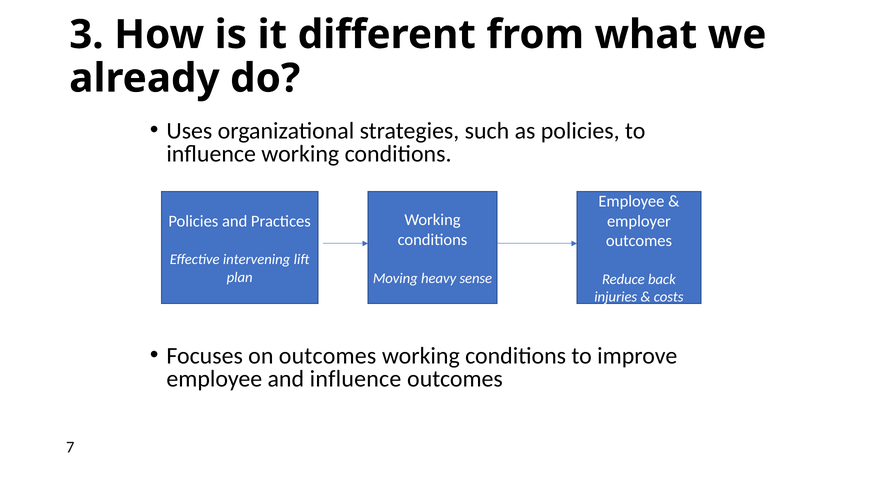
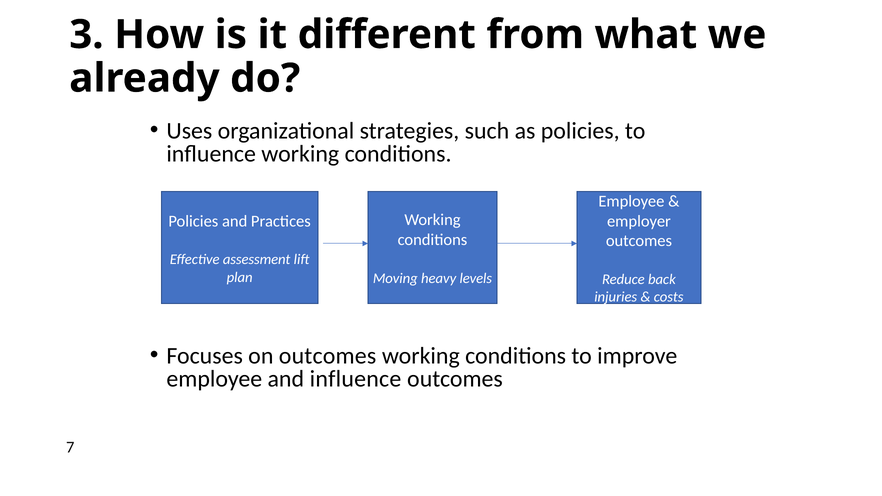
intervening: intervening -> assessment
sense: sense -> levels
